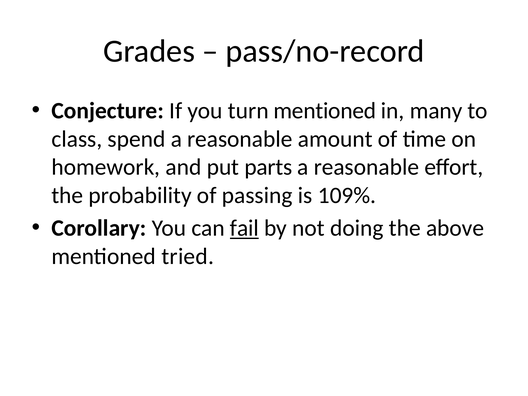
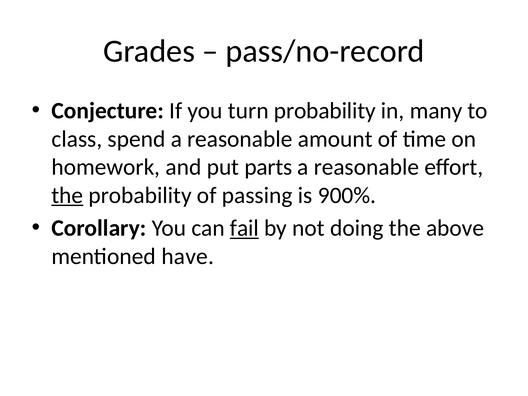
turn mentioned: mentioned -> probability
the at (67, 195) underline: none -> present
109%: 109% -> 900%
tried: tried -> have
